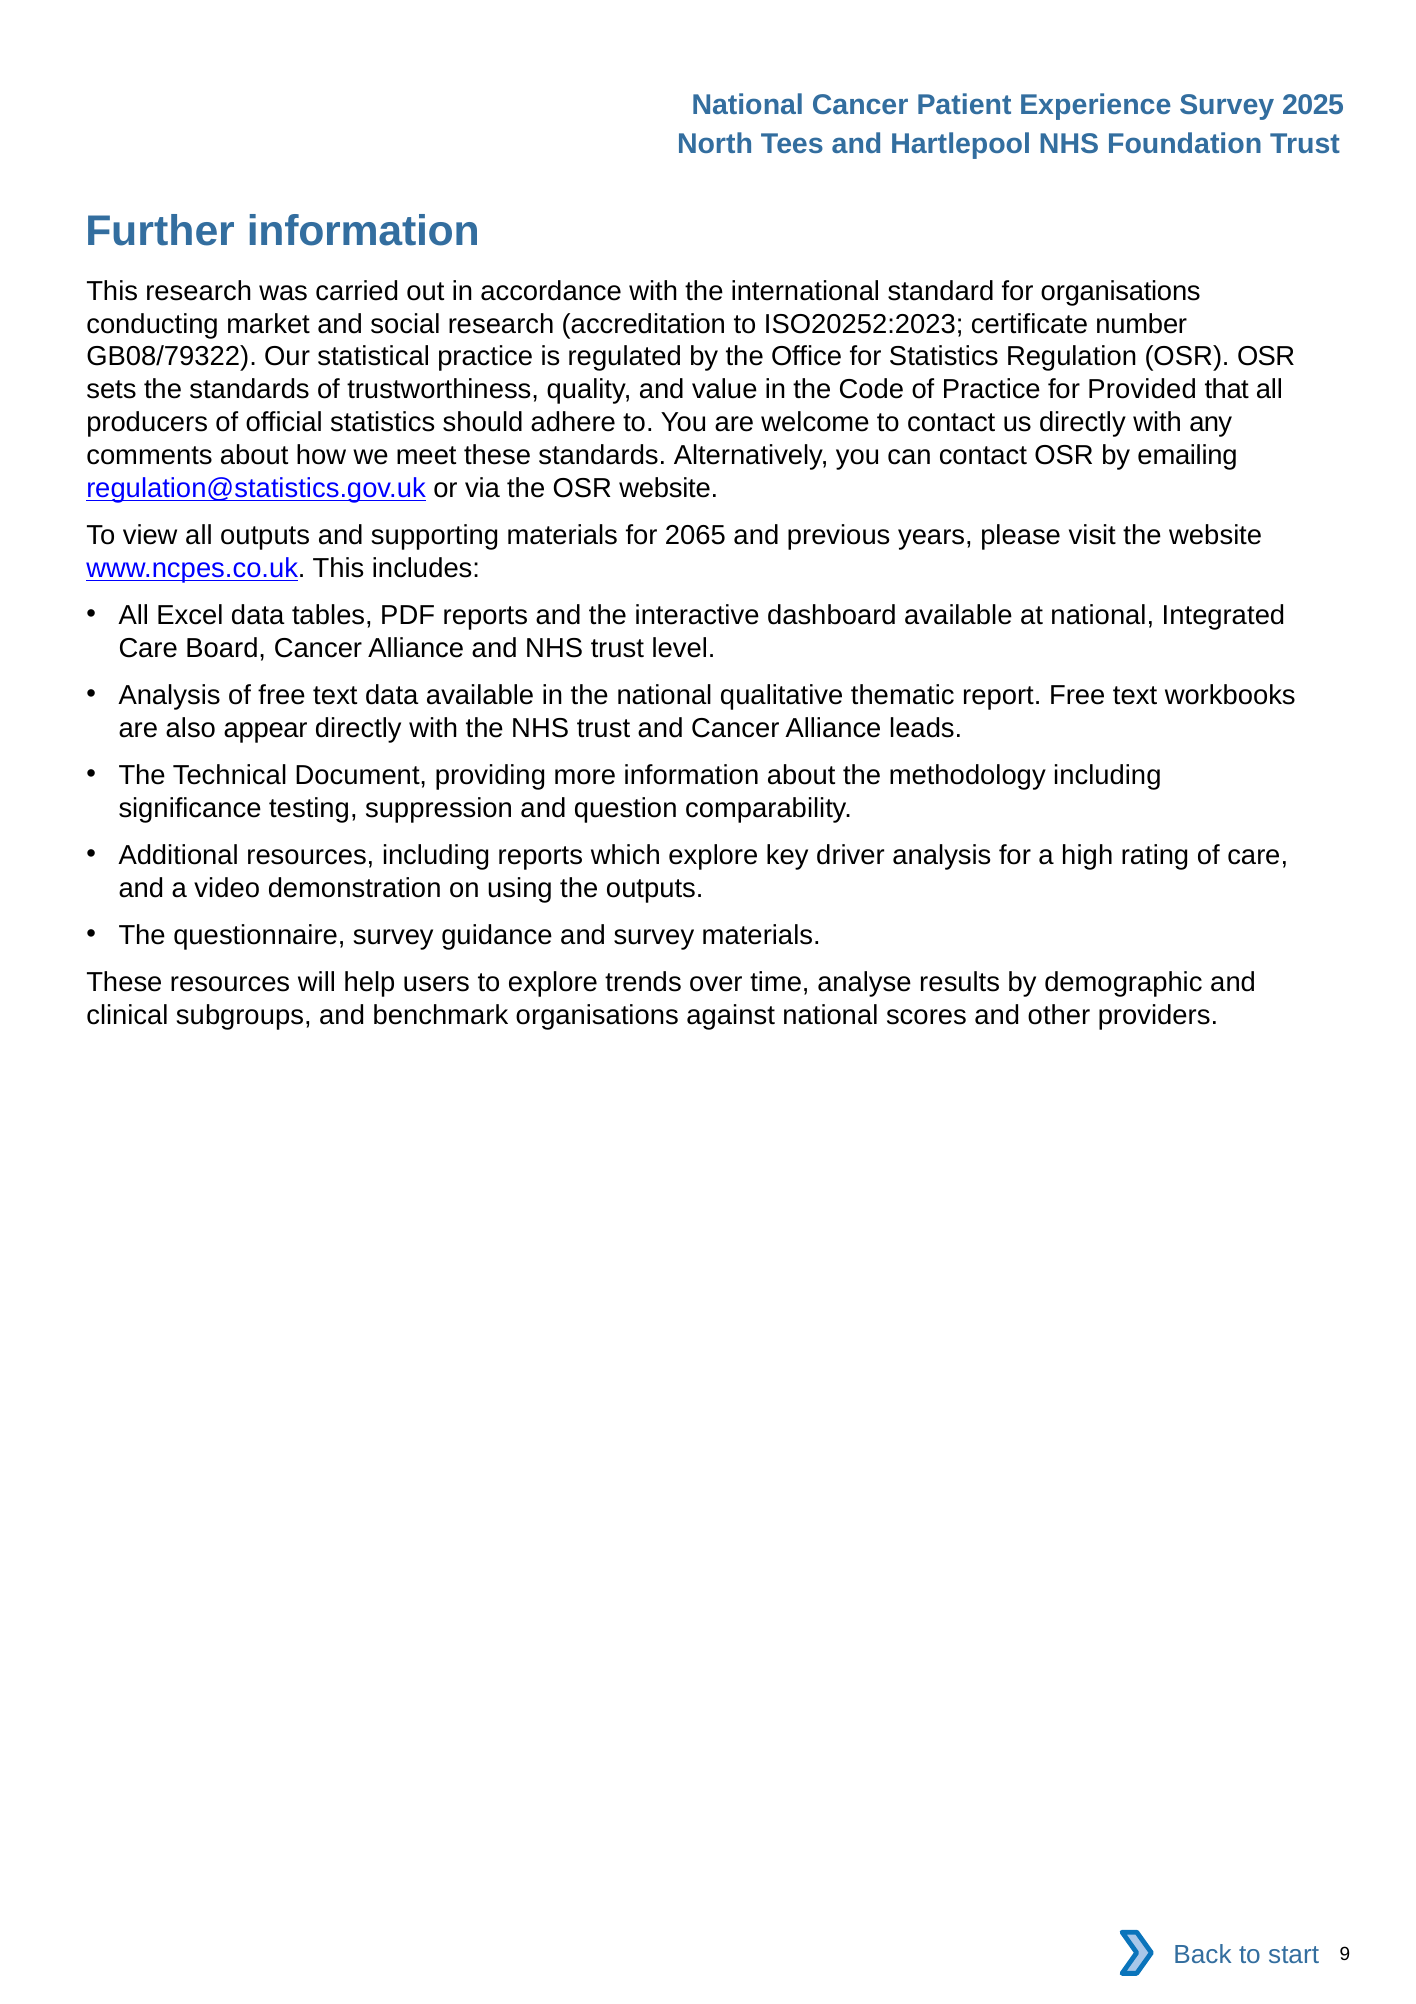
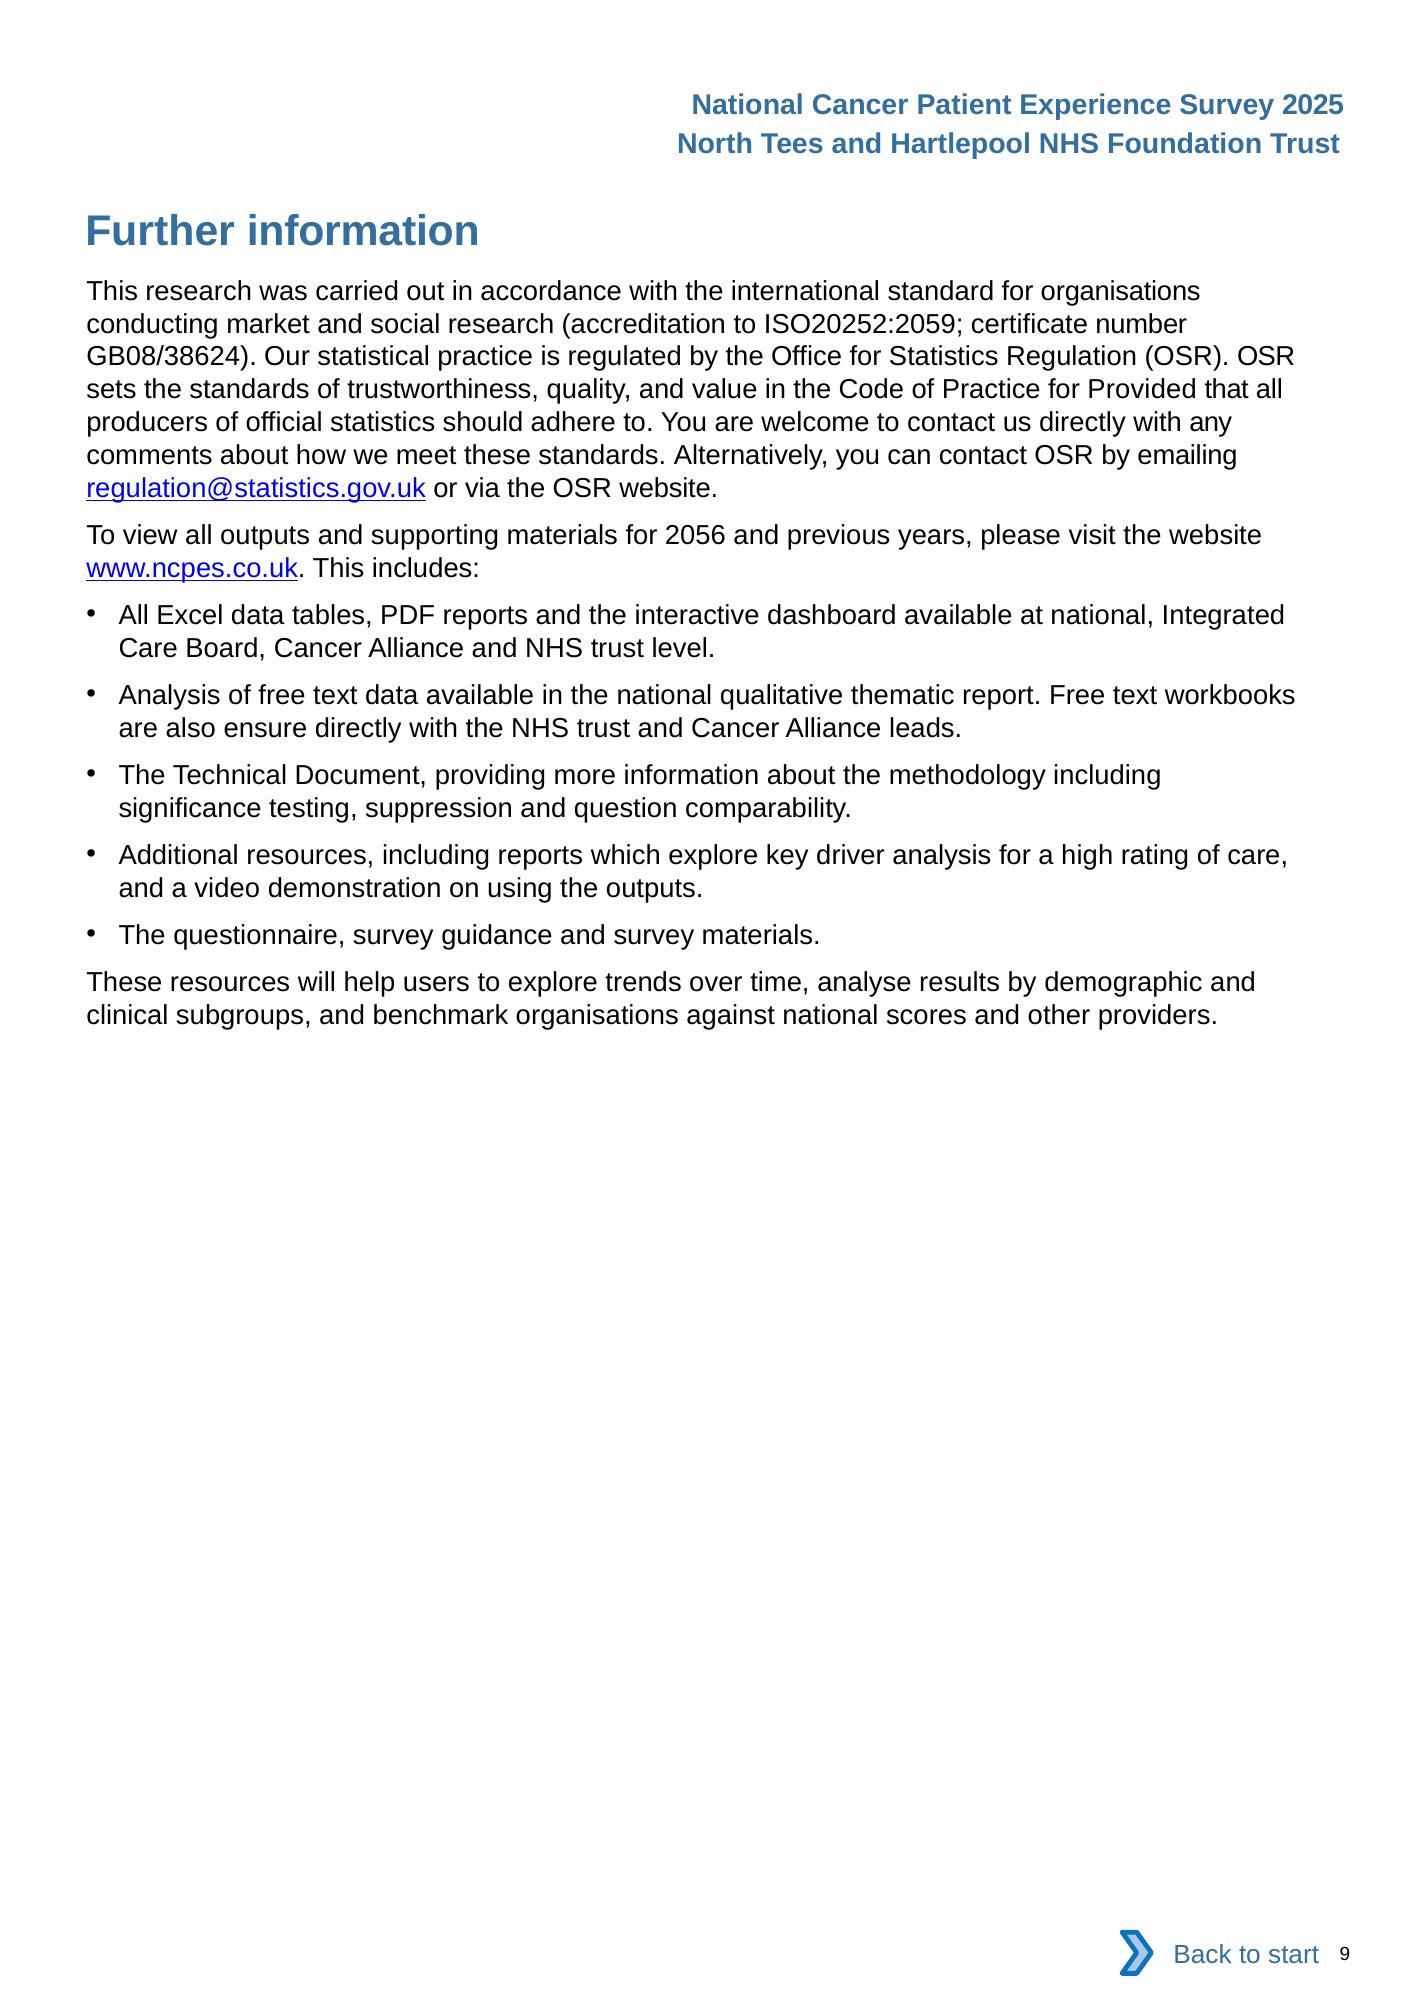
ISO20252:2023: ISO20252:2023 -> ISO20252:2059
GB08/79322: GB08/79322 -> GB08/38624
2065: 2065 -> 2056
appear: appear -> ensure
